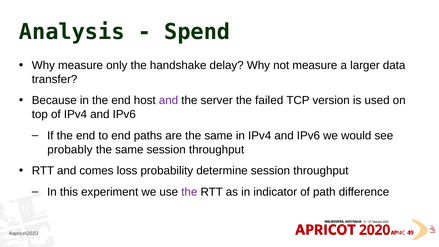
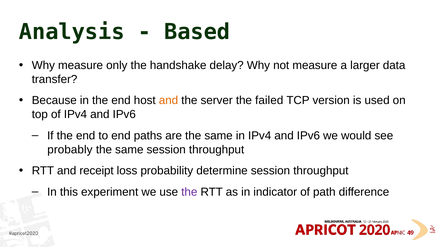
Spend: Spend -> Based
and at (169, 100) colour: purple -> orange
comes: comes -> receipt
